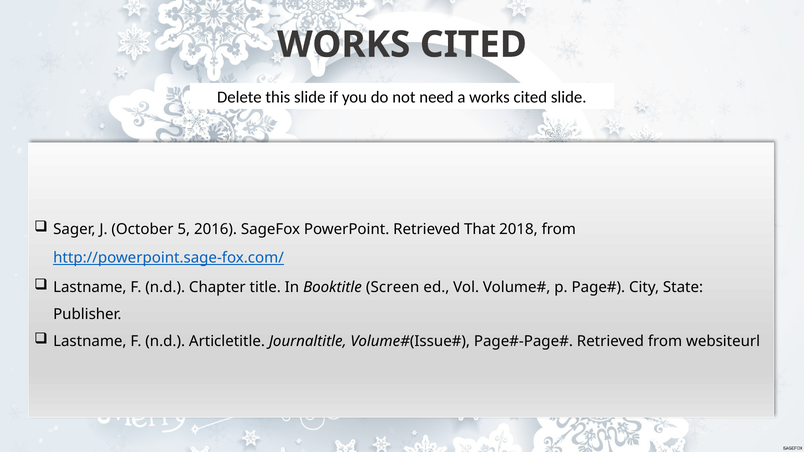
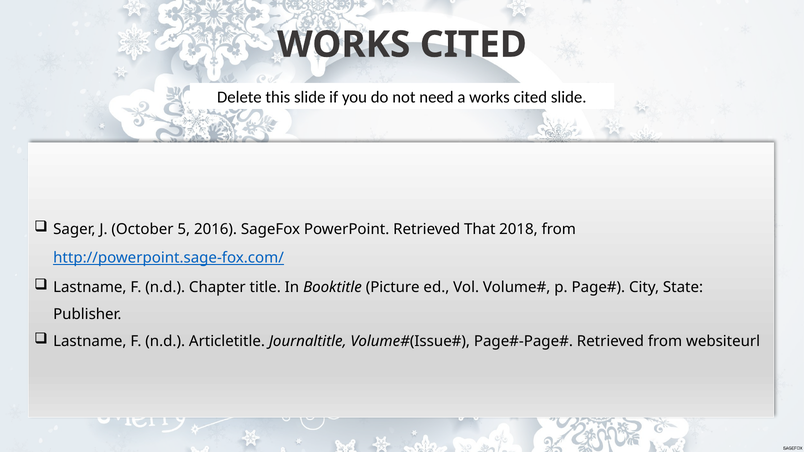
Screen: Screen -> Picture
